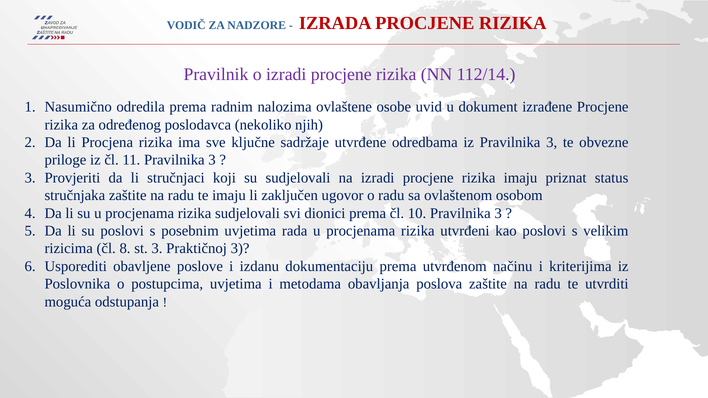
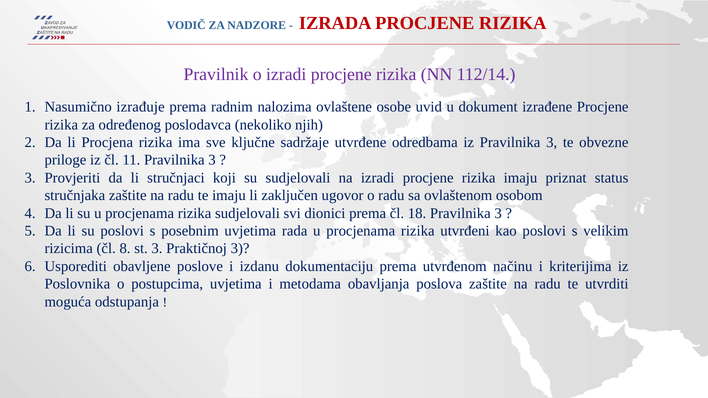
odredila: odredila -> izrađuje
10: 10 -> 18
